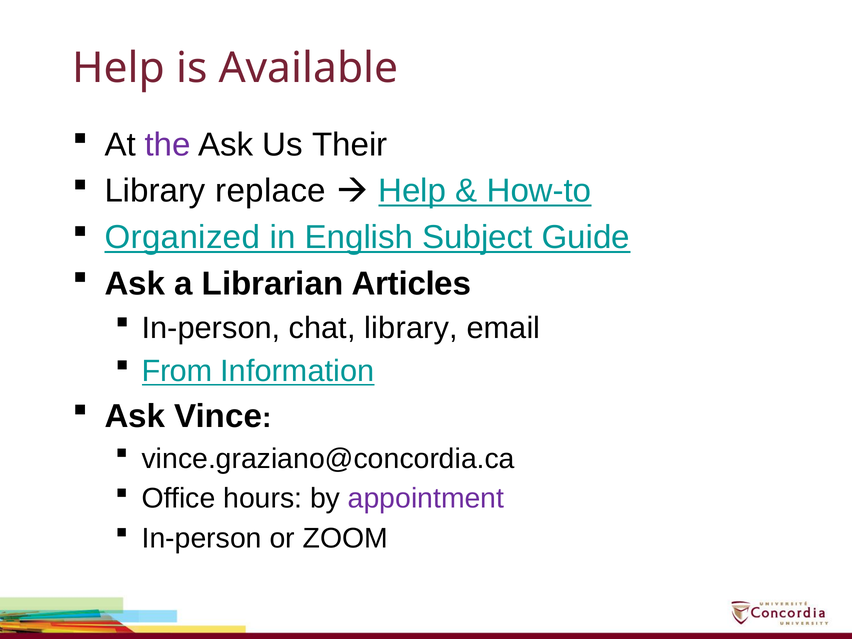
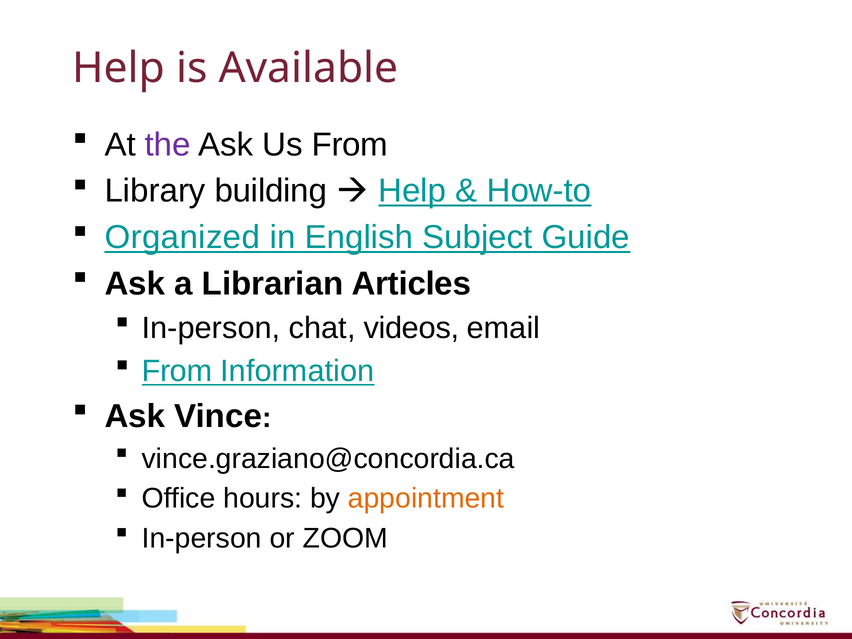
Us Their: Their -> From
replace: replace -> building
chat library: library -> videos
appointment colour: purple -> orange
